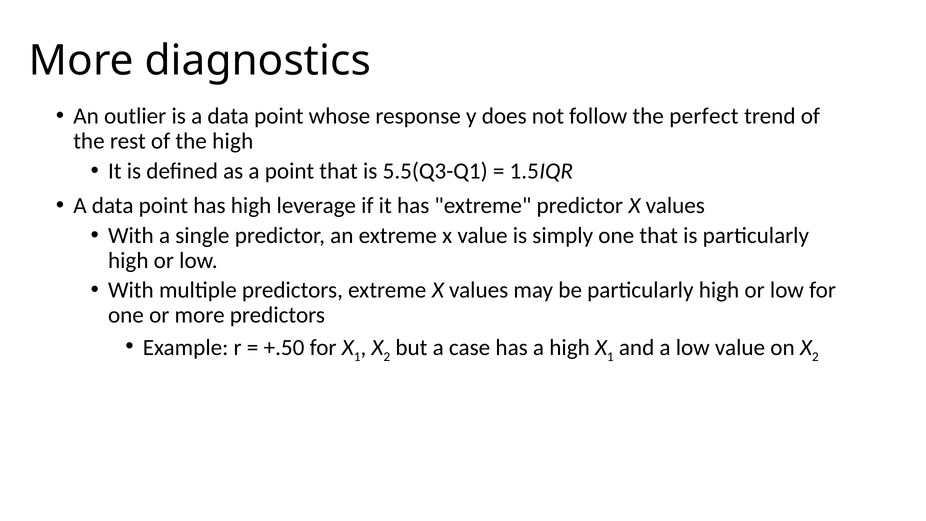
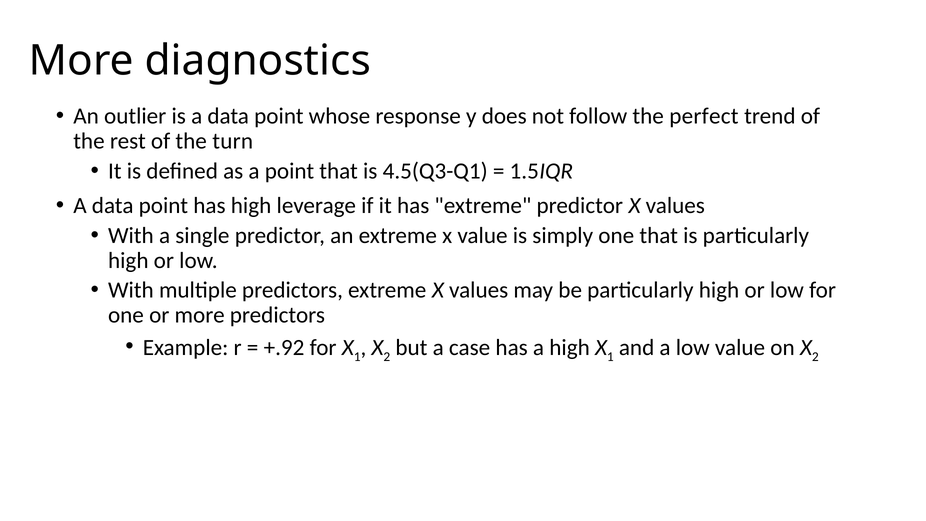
the high: high -> turn
5.5(Q3-Q1: 5.5(Q3-Q1 -> 4.5(Q3-Q1
+.50: +.50 -> +.92
